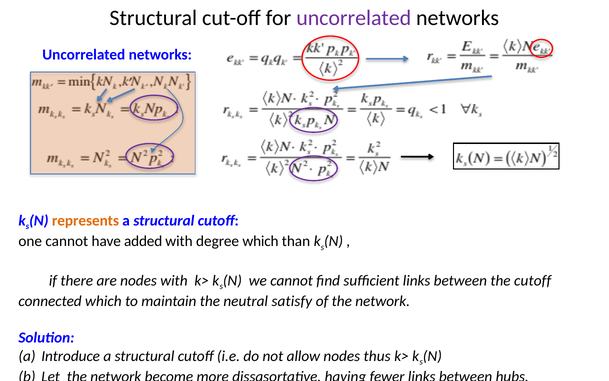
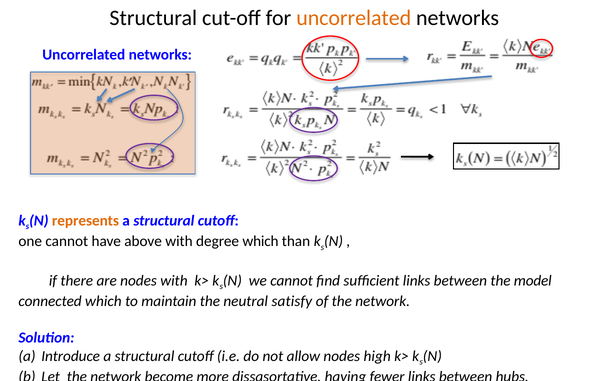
uncorrelated at (354, 18) colour: purple -> orange
added: added -> above
the cutoff: cutoff -> model
thus: thus -> high
